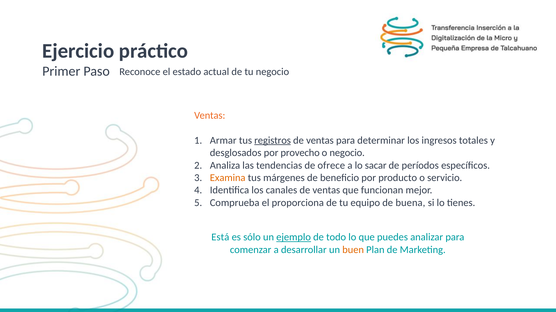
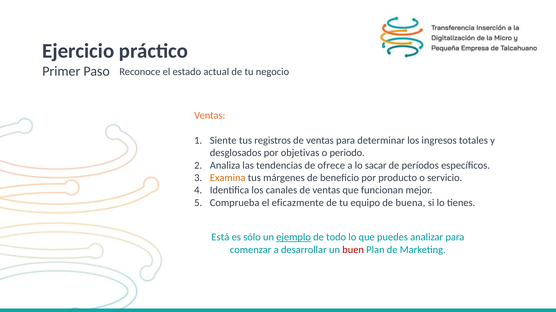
Armar: Armar -> Siente
registros underline: present -> none
provecho: provecho -> objetivas
o negocio: negocio -> periodo
proporciona: proporciona -> eficazmente
buen colour: orange -> red
